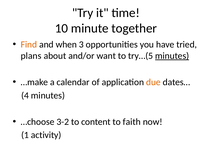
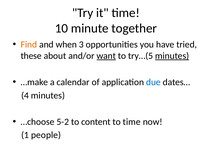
plans: plans -> these
want underline: none -> present
due colour: orange -> blue
3-2: 3-2 -> 5-2
to faith: faith -> time
activity: activity -> people
